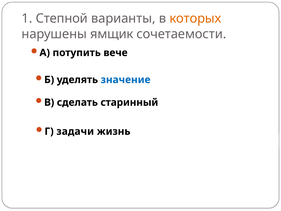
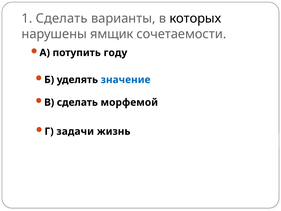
1 Степной: Степной -> Сделать
которых colour: orange -> black
вече: вече -> году
старинный: старинный -> морфемой
